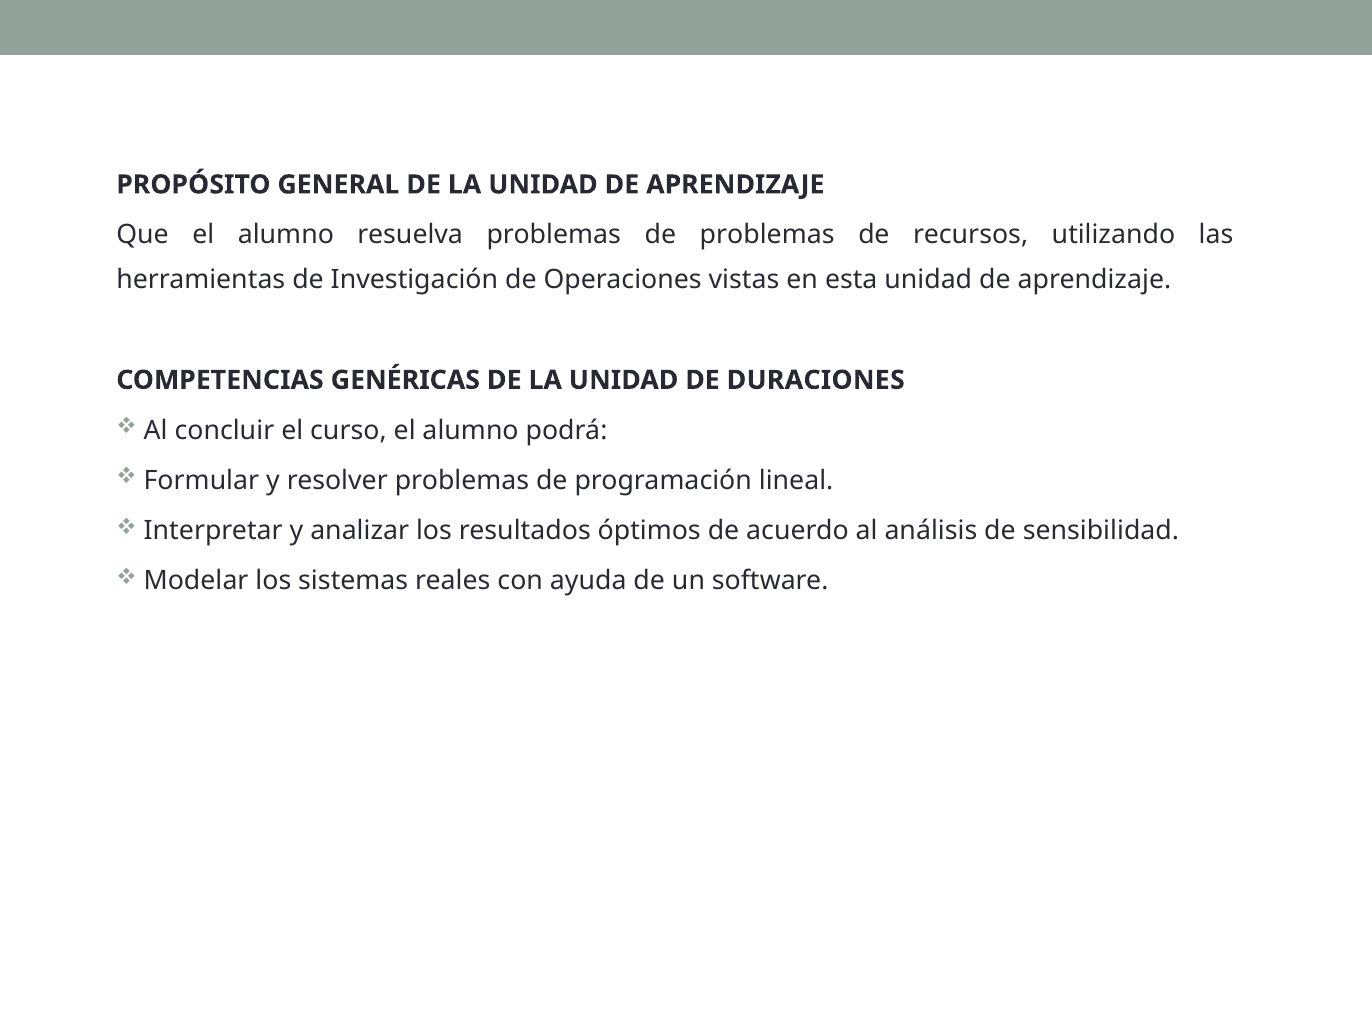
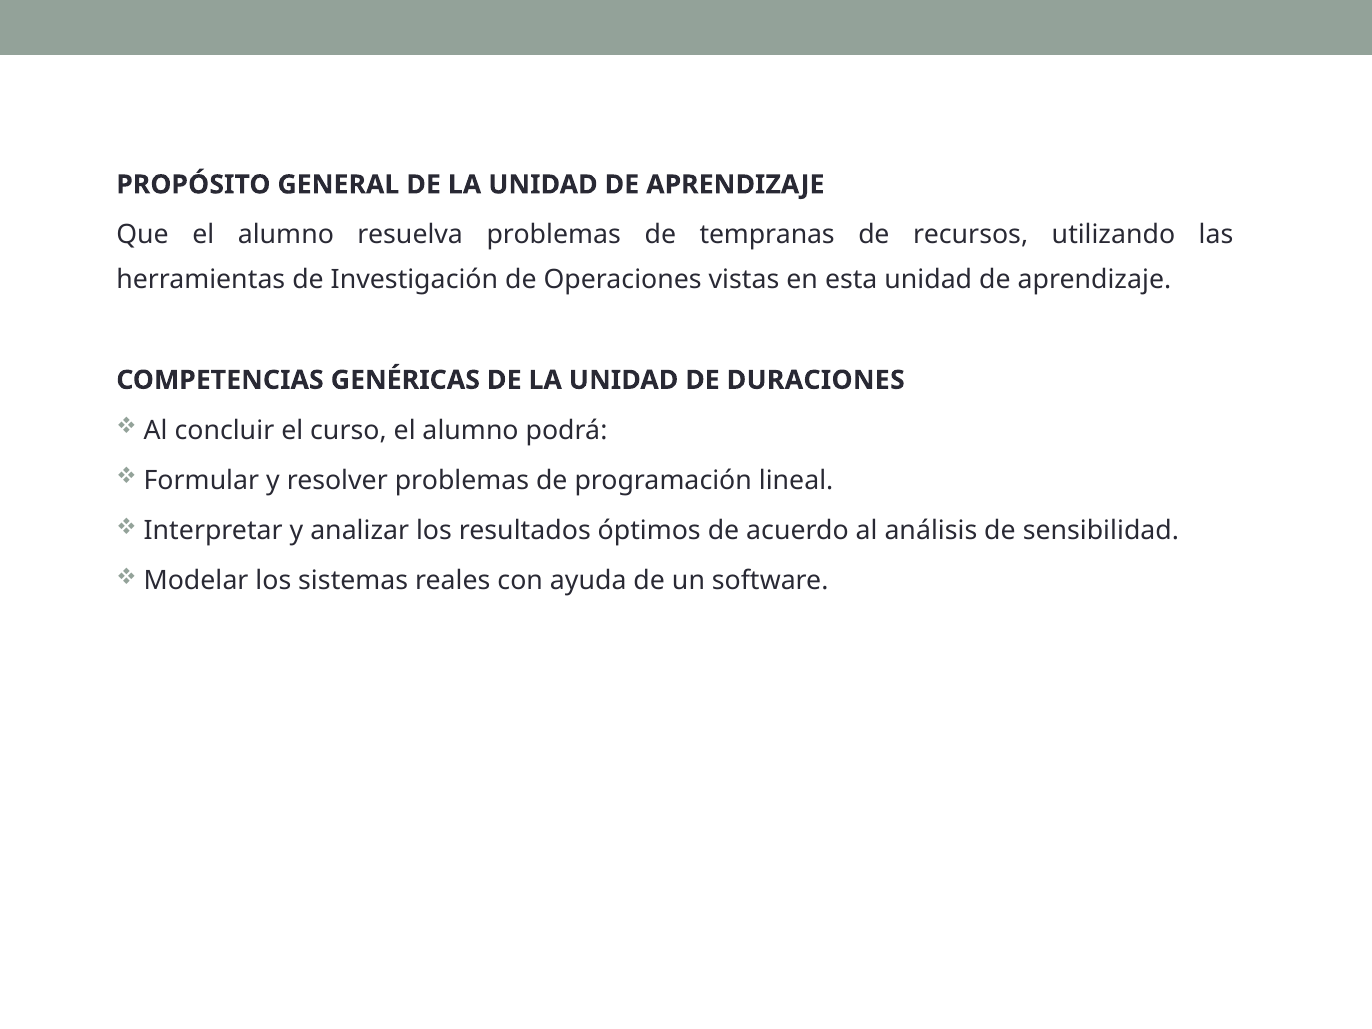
de problemas: problemas -> tempranas
